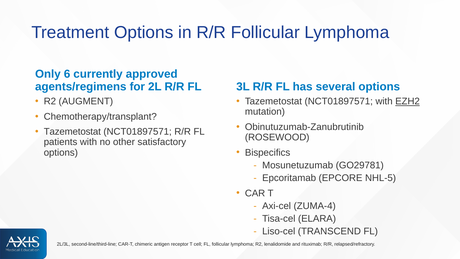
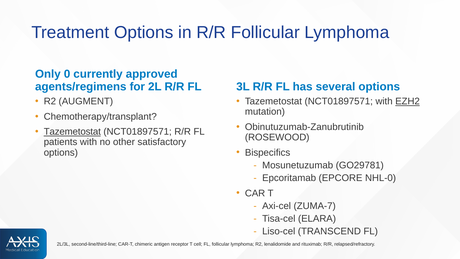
6: 6 -> 0
Tazemetostat at (72, 132) underline: none -> present
NHL-5: NHL-5 -> NHL-0
ZUMA-4: ZUMA-4 -> ZUMA-7
